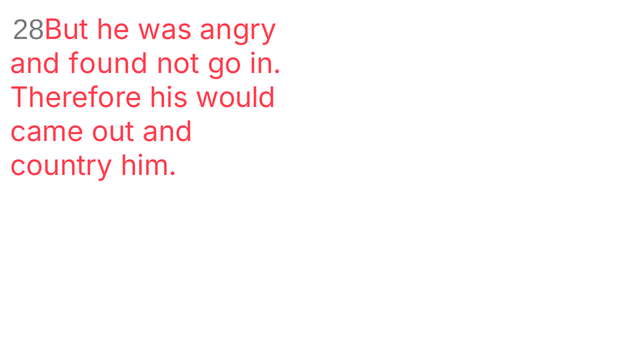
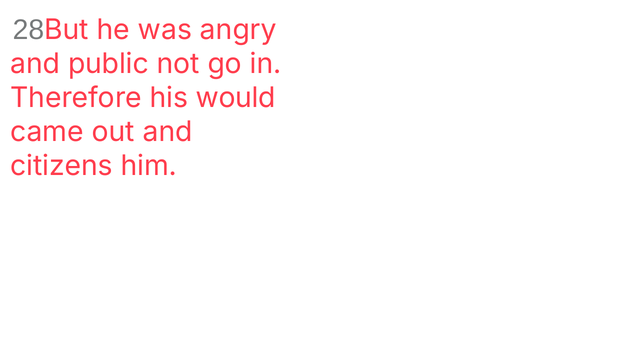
found: found -> public
country: country -> citizens
